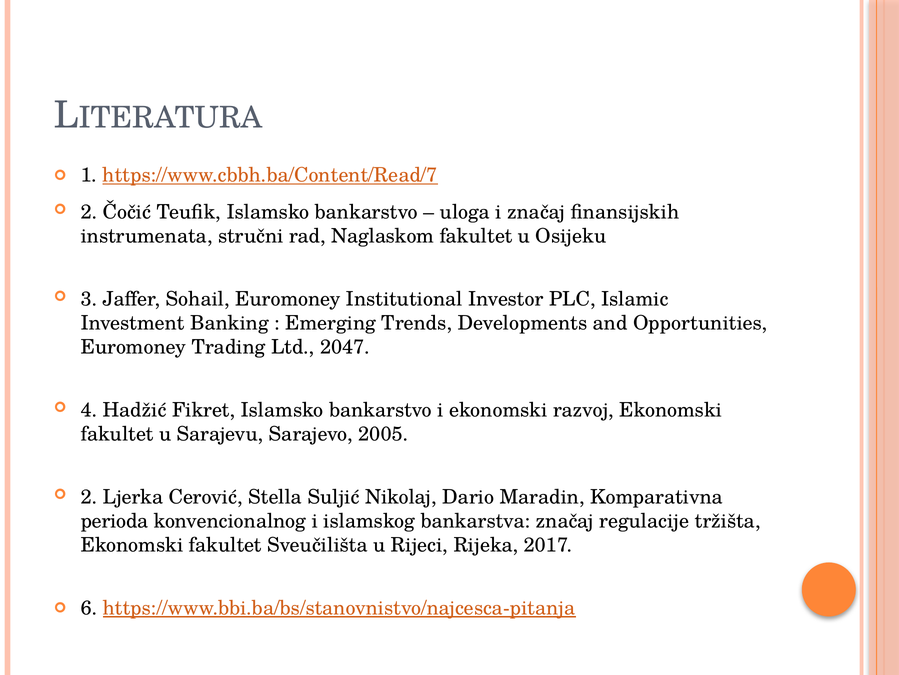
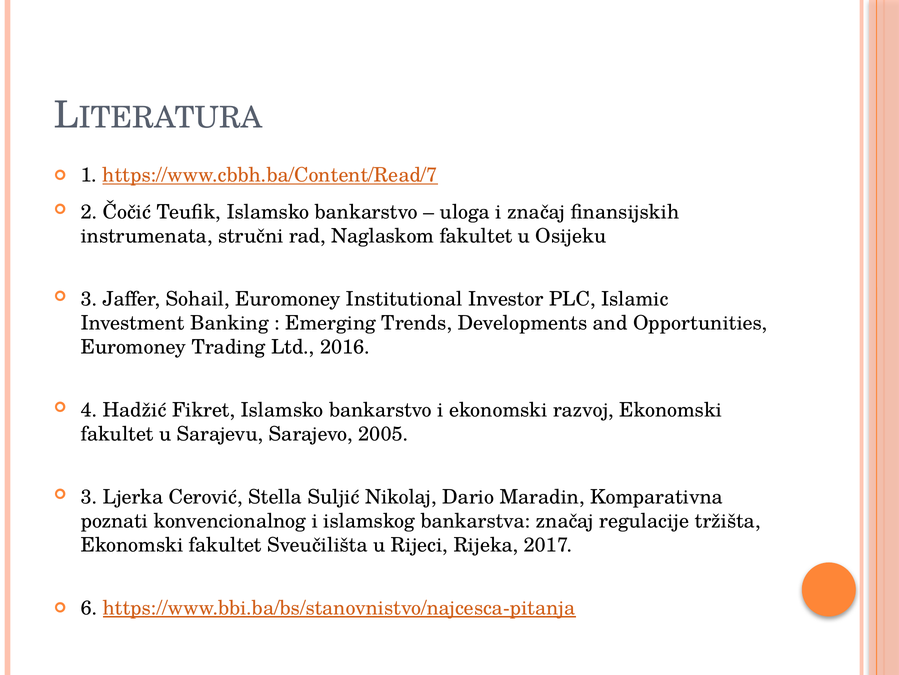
2047: 2047 -> 2016
2 at (89, 496): 2 -> 3
perioda: perioda -> poznati
